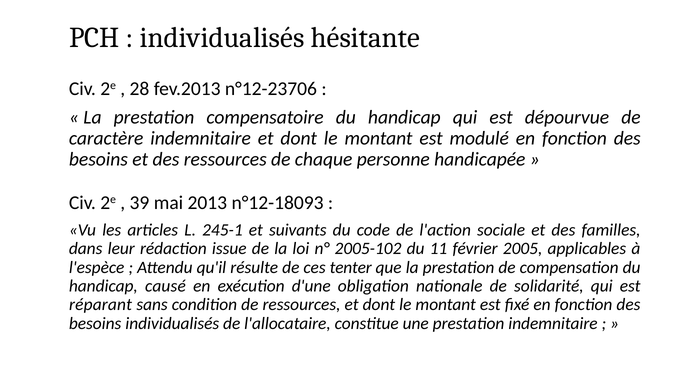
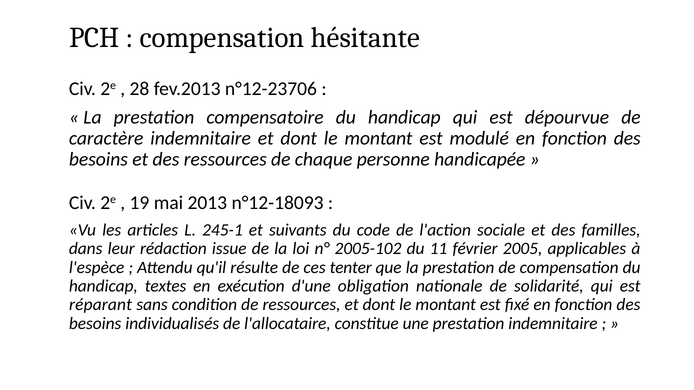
individualisés at (222, 38): individualisés -> compensation
39: 39 -> 19
causé: causé -> textes
